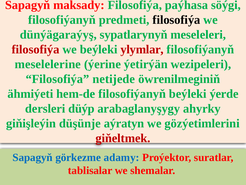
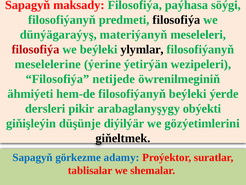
sypatlarynyň: sypatlarynyň -> materiýanyň
ylymlar colour: red -> black
düýp: düýp -> pikir
ahyrky: ahyrky -> obýekti
aýratyn: aýratyn -> diýilýär
giňeltmek colour: red -> black
